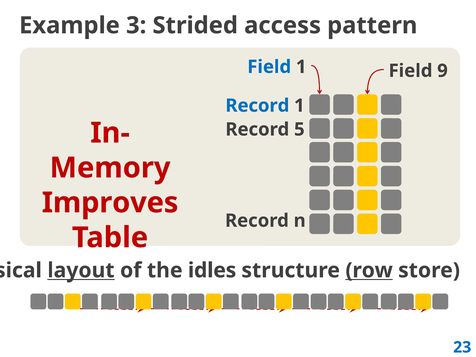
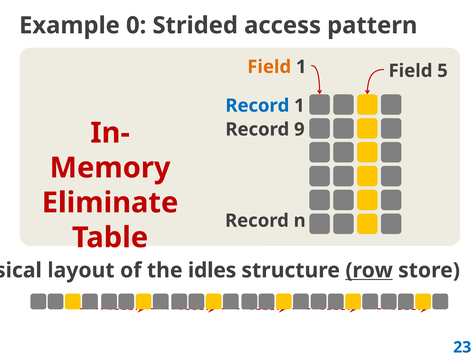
3: 3 -> 0
Field at (269, 67) colour: blue -> orange
9: 9 -> 5
5: 5 -> 9
Improves: Improves -> Eliminate
layout underline: present -> none
